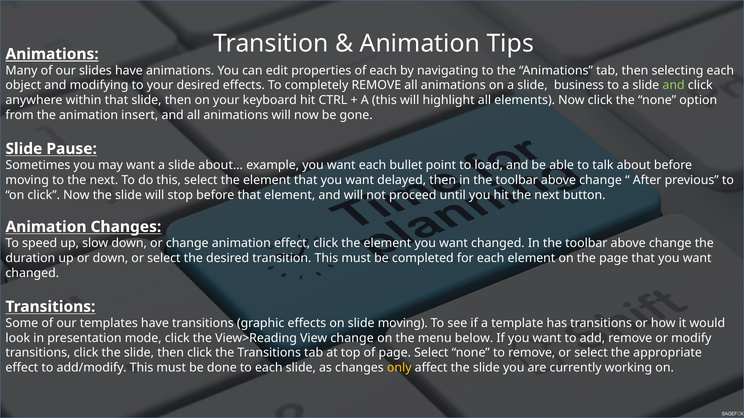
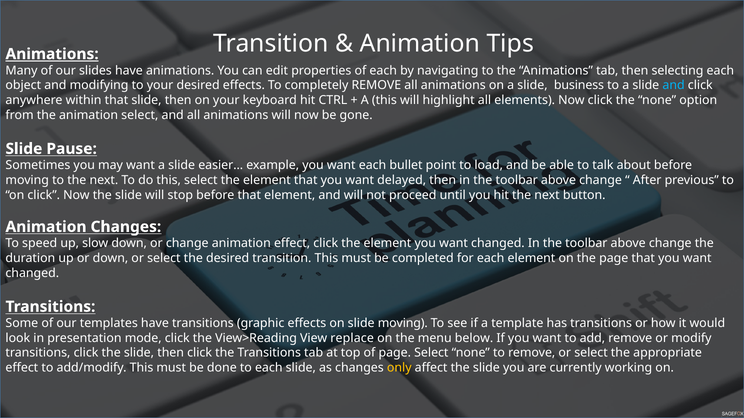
and at (674, 85) colour: light green -> light blue
animation insert: insert -> select
about…: about… -> easier…
View change: change -> replace
